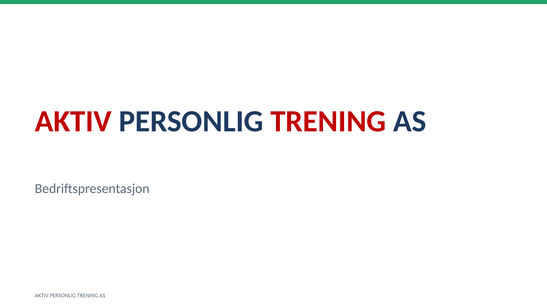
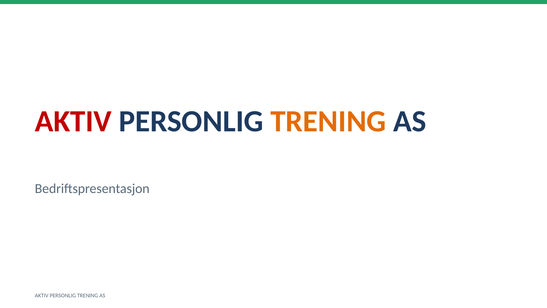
TRENING at (328, 121) colour: red -> orange
